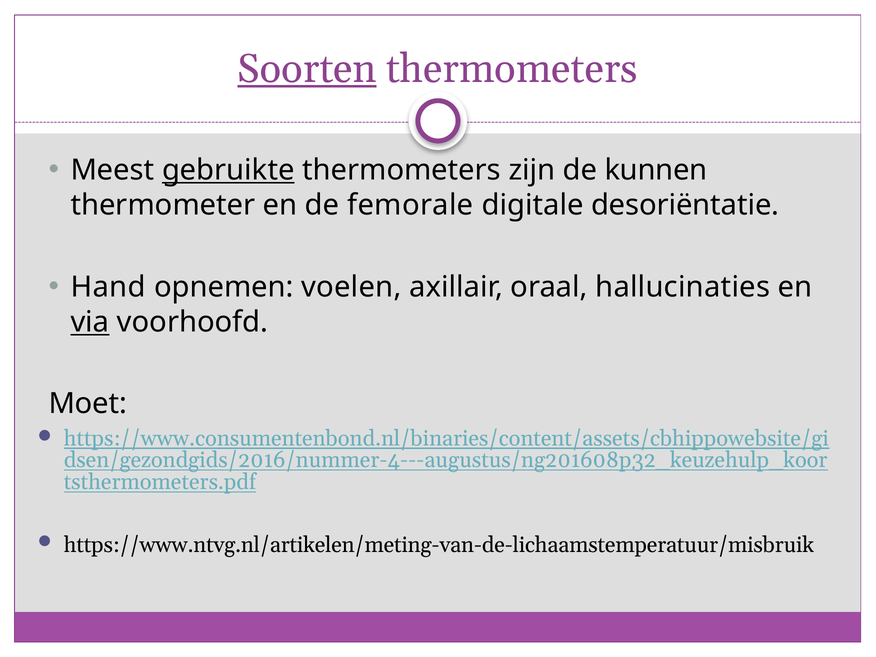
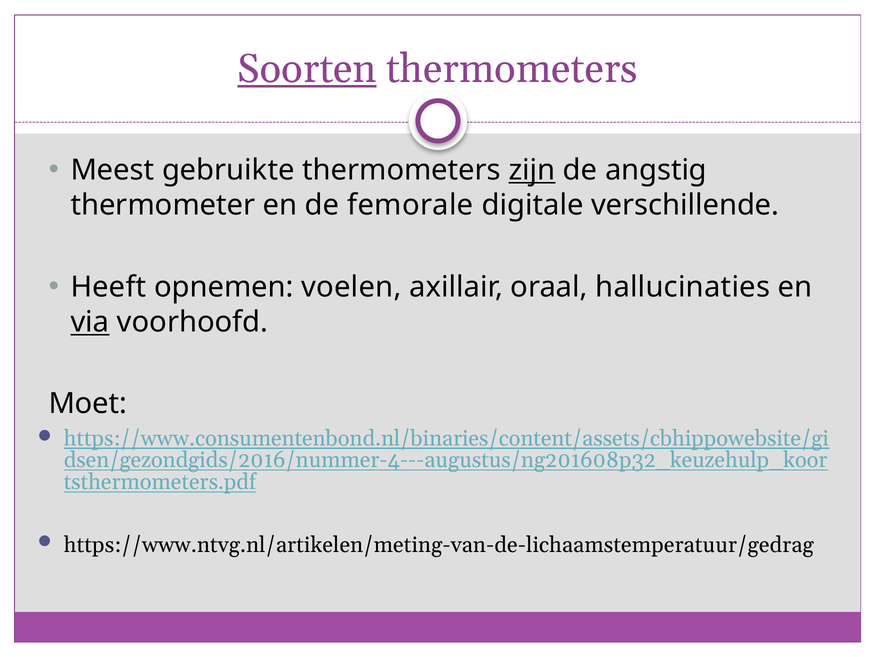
gebruikte underline: present -> none
zijn underline: none -> present
kunnen: kunnen -> angstig
desoriëntatie: desoriëntatie -> verschillende
Hand: Hand -> Heeft
https://www.ntvg.nl/artikelen/meting-van-de-lichaamstemperatuur/misbruik: https://www.ntvg.nl/artikelen/meting-van-de-lichaamstemperatuur/misbruik -> https://www.ntvg.nl/artikelen/meting-van-de-lichaamstemperatuur/gedrag
